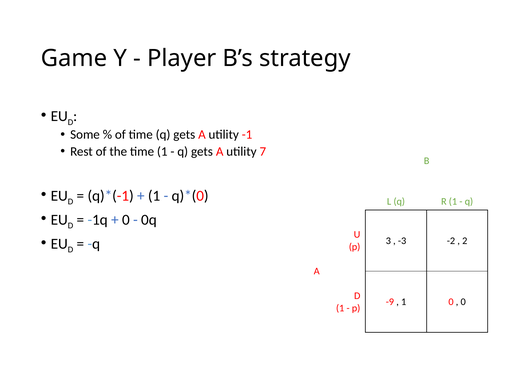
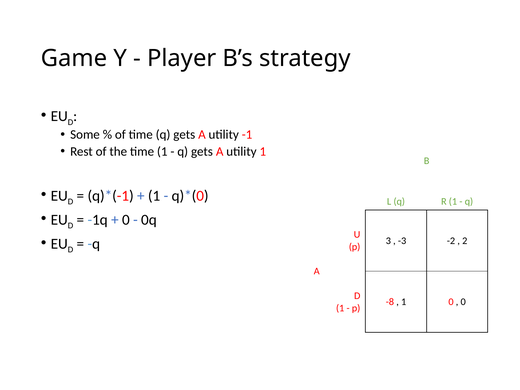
utility 7: 7 -> 1
-9: -9 -> -8
